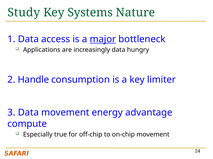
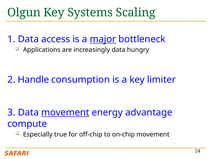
Study: Study -> Olgun
Nature: Nature -> Scaling
movement at (65, 113) underline: none -> present
